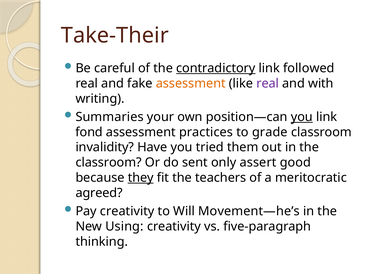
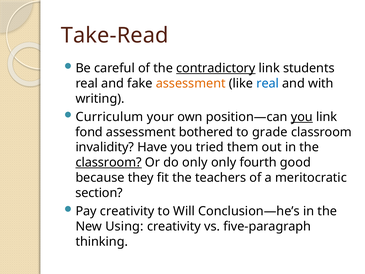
Take-Their: Take-Their -> Take-Read
followed: followed -> students
real at (268, 83) colour: purple -> blue
Summaries: Summaries -> Curriculum
practices: practices -> bothered
classroom at (109, 162) underline: none -> present
do sent: sent -> only
assert: assert -> fourth
they underline: present -> none
agreed: agreed -> section
Movement—he’s: Movement—he’s -> Conclusion—he’s
